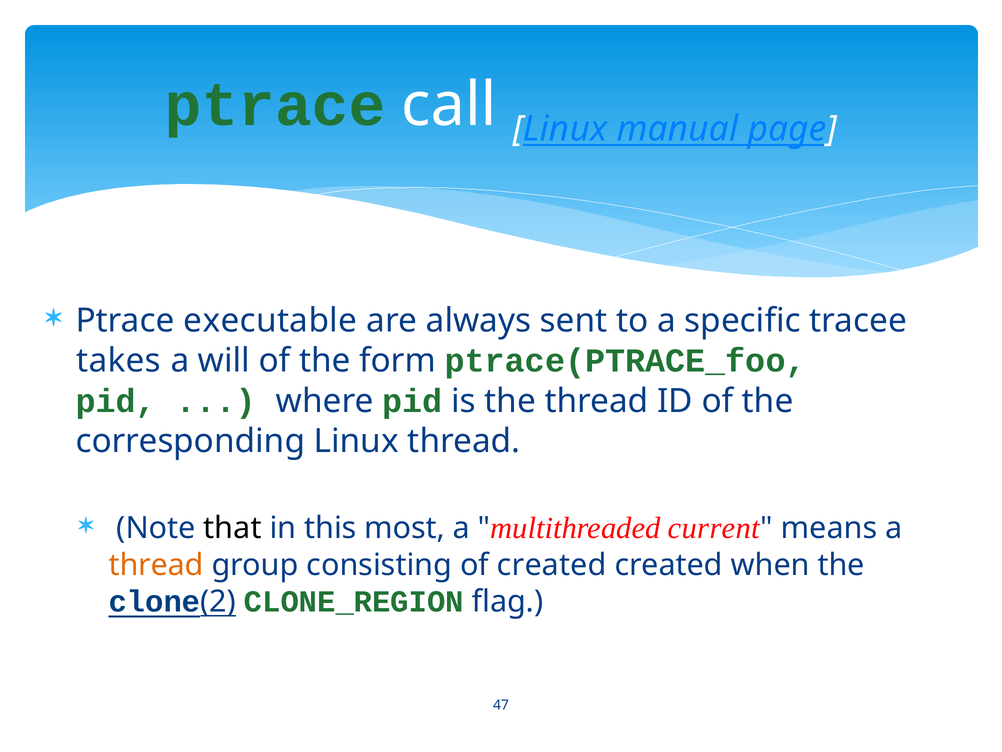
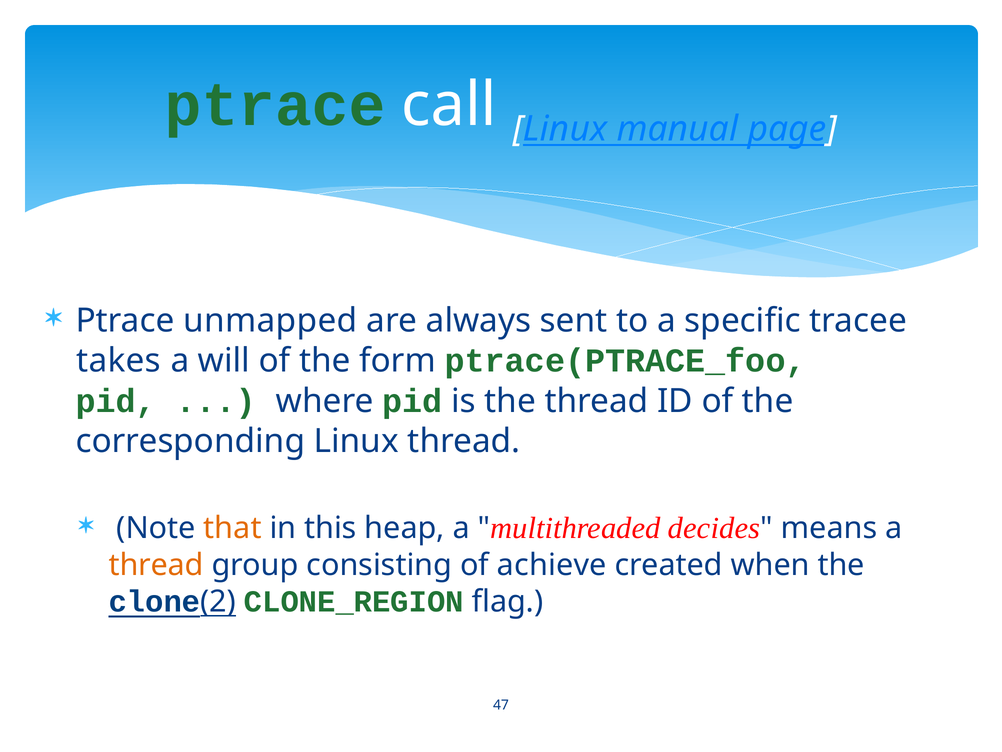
executable: executable -> unmapped
that colour: black -> orange
most: most -> heap
current: current -> decides
of created: created -> achieve
